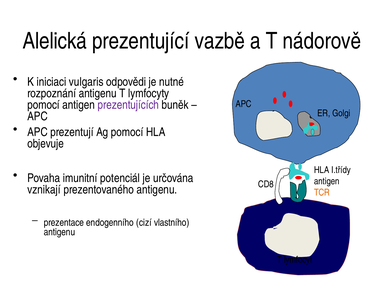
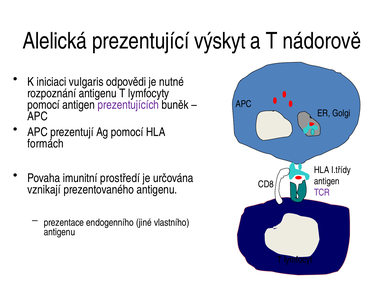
vazbě: vazbě -> výskyt
objevuje: objevuje -> formách
potenciál: potenciál -> prostředí
TCR colour: orange -> purple
cizí: cizí -> jiné
